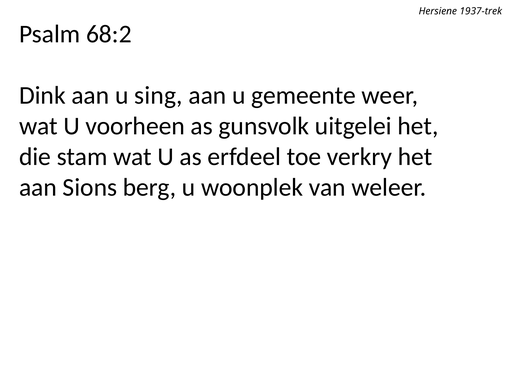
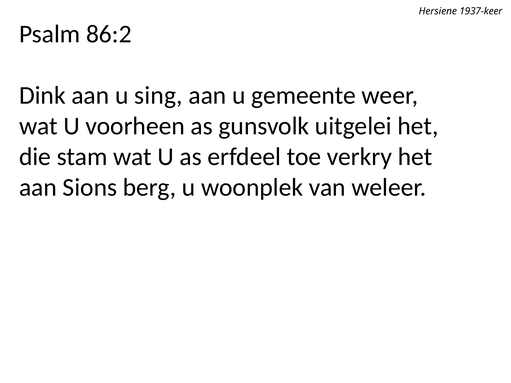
1937-trek: 1937-trek -> 1937-keer
68:2: 68:2 -> 86:2
